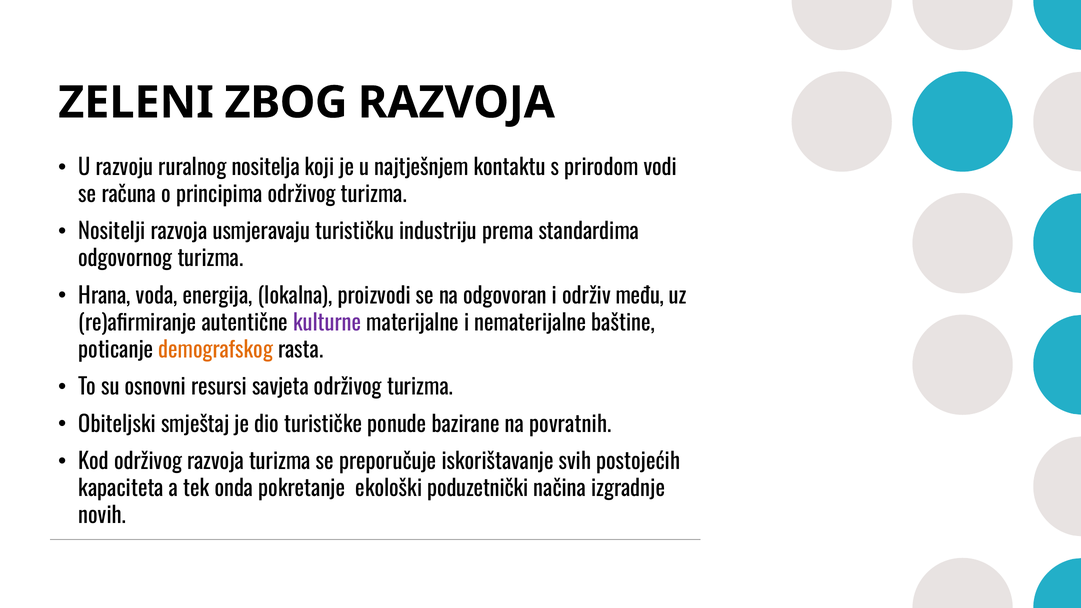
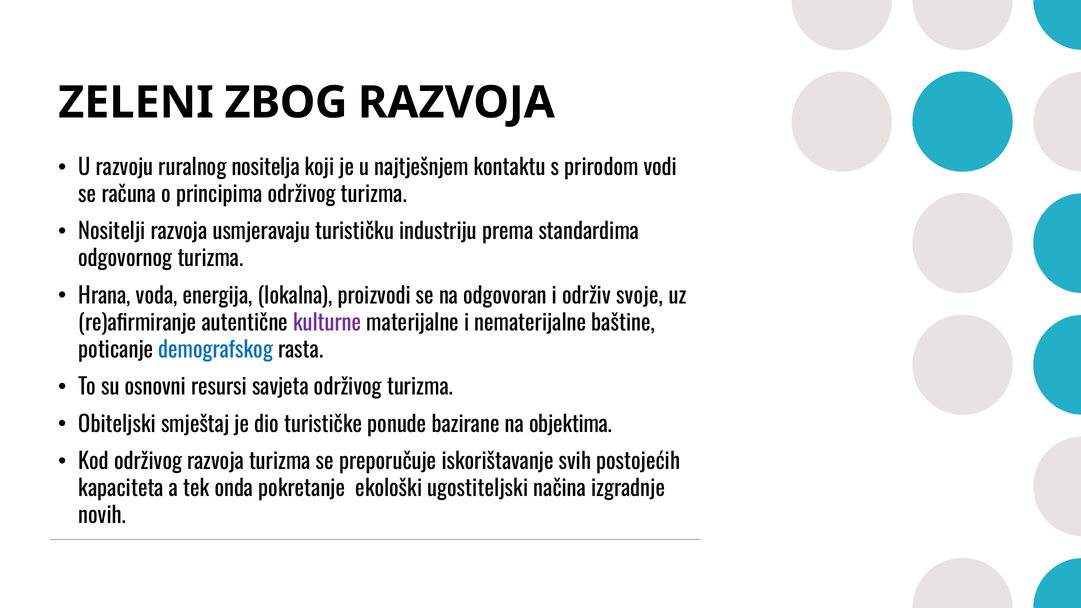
među: među -> svoje
demografskog colour: orange -> blue
povratnih: povratnih -> objektima
poduzetnički: poduzetnički -> ugostiteljski
